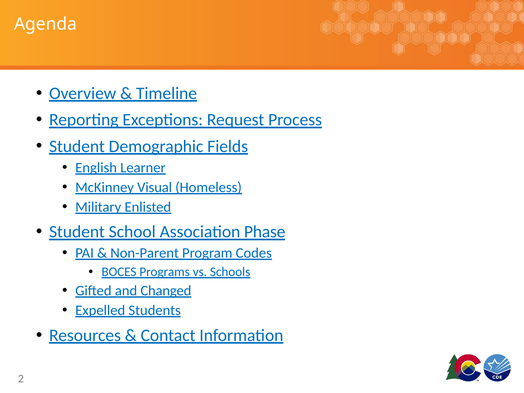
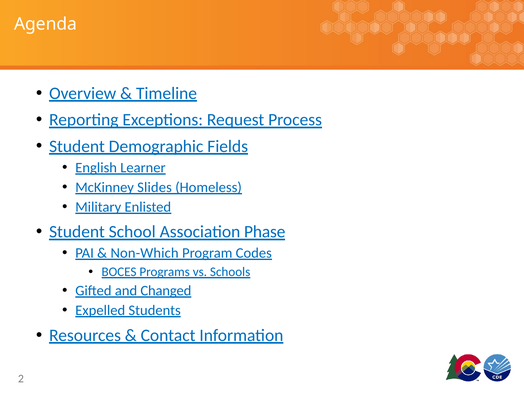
Visual: Visual -> Slides
Non-Parent: Non-Parent -> Non-Which
